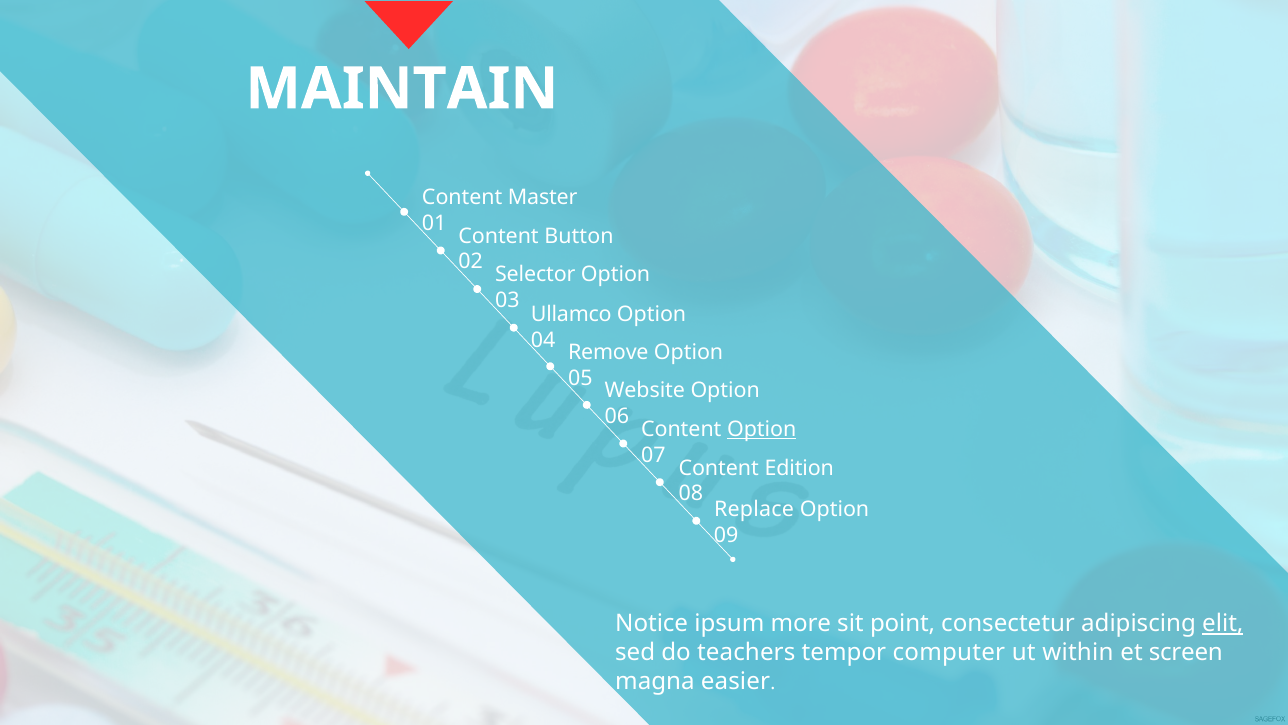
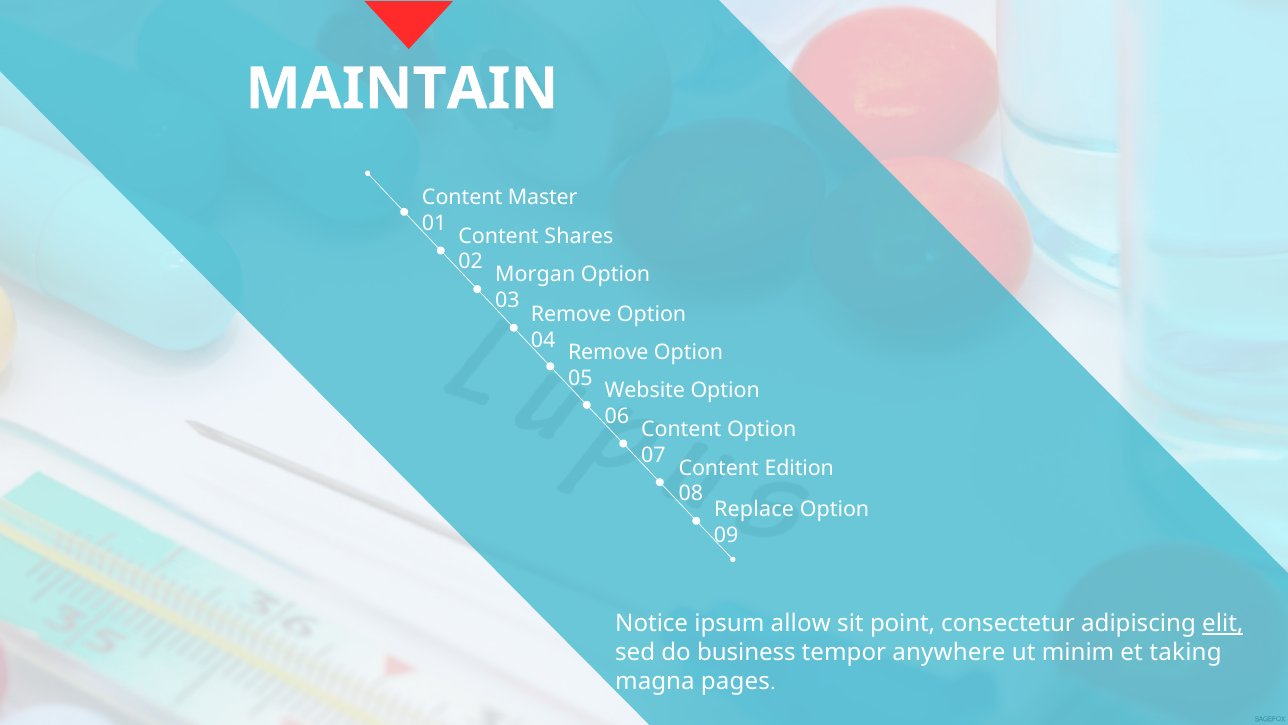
Button: Button -> Shares
Selector: Selector -> Morgan
Ullamco at (571, 314): Ullamco -> Remove
Option at (762, 429) underline: present -> none
more: more -> allow
teachers: teachers -> business
computer: computer -> anywhere
within: within -> minim
screen: screen -> taking
easier: easier -> pages
